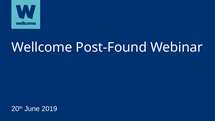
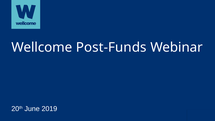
Post-Found: Post-Found -> Post-Funds
